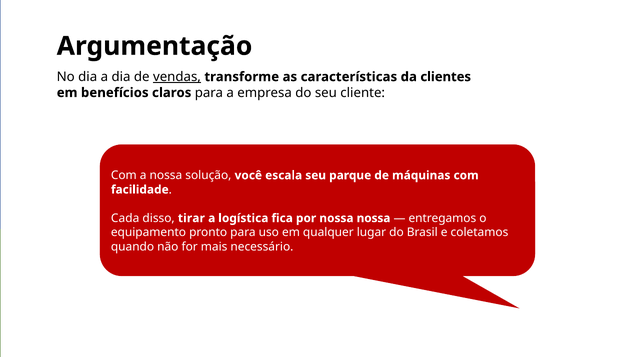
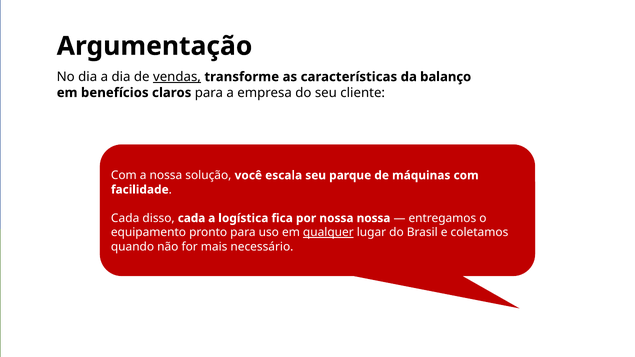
clientes: clientes -> balanço
disso tirar: tirar -> cada
qualquer underline: none -> present
